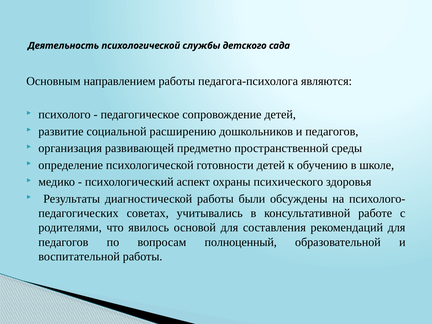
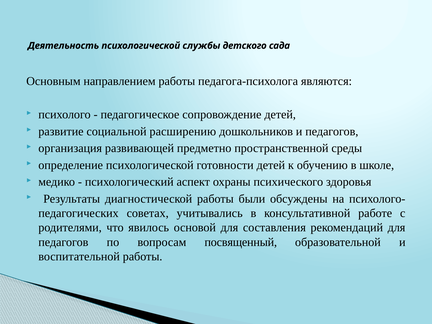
полноценный: полноценный -> посвященный
